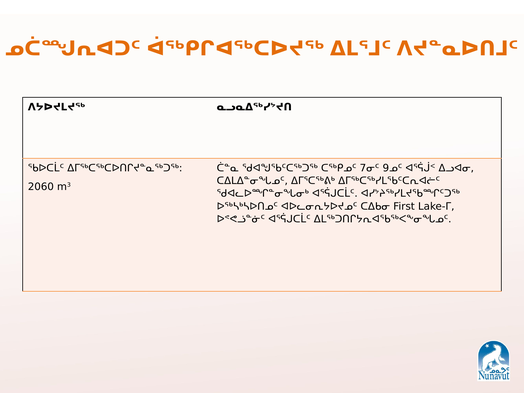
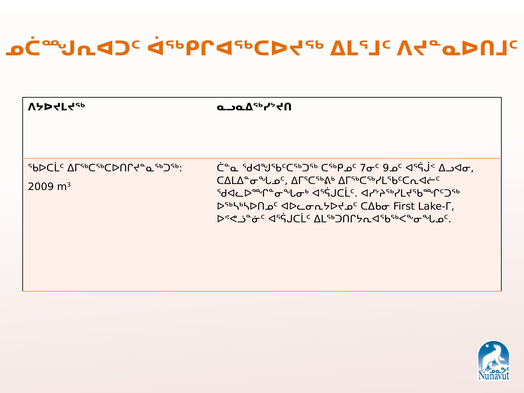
2060: 2060 -> 2009
